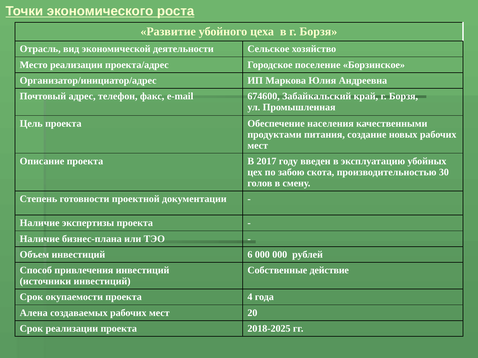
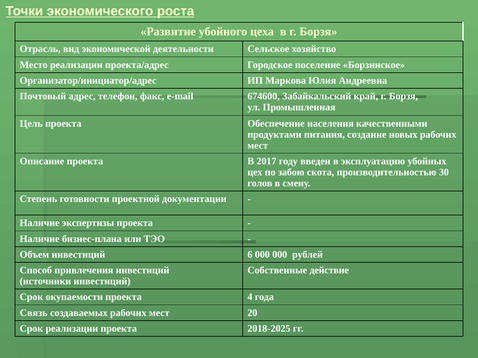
Алена: Алена -> Связь
